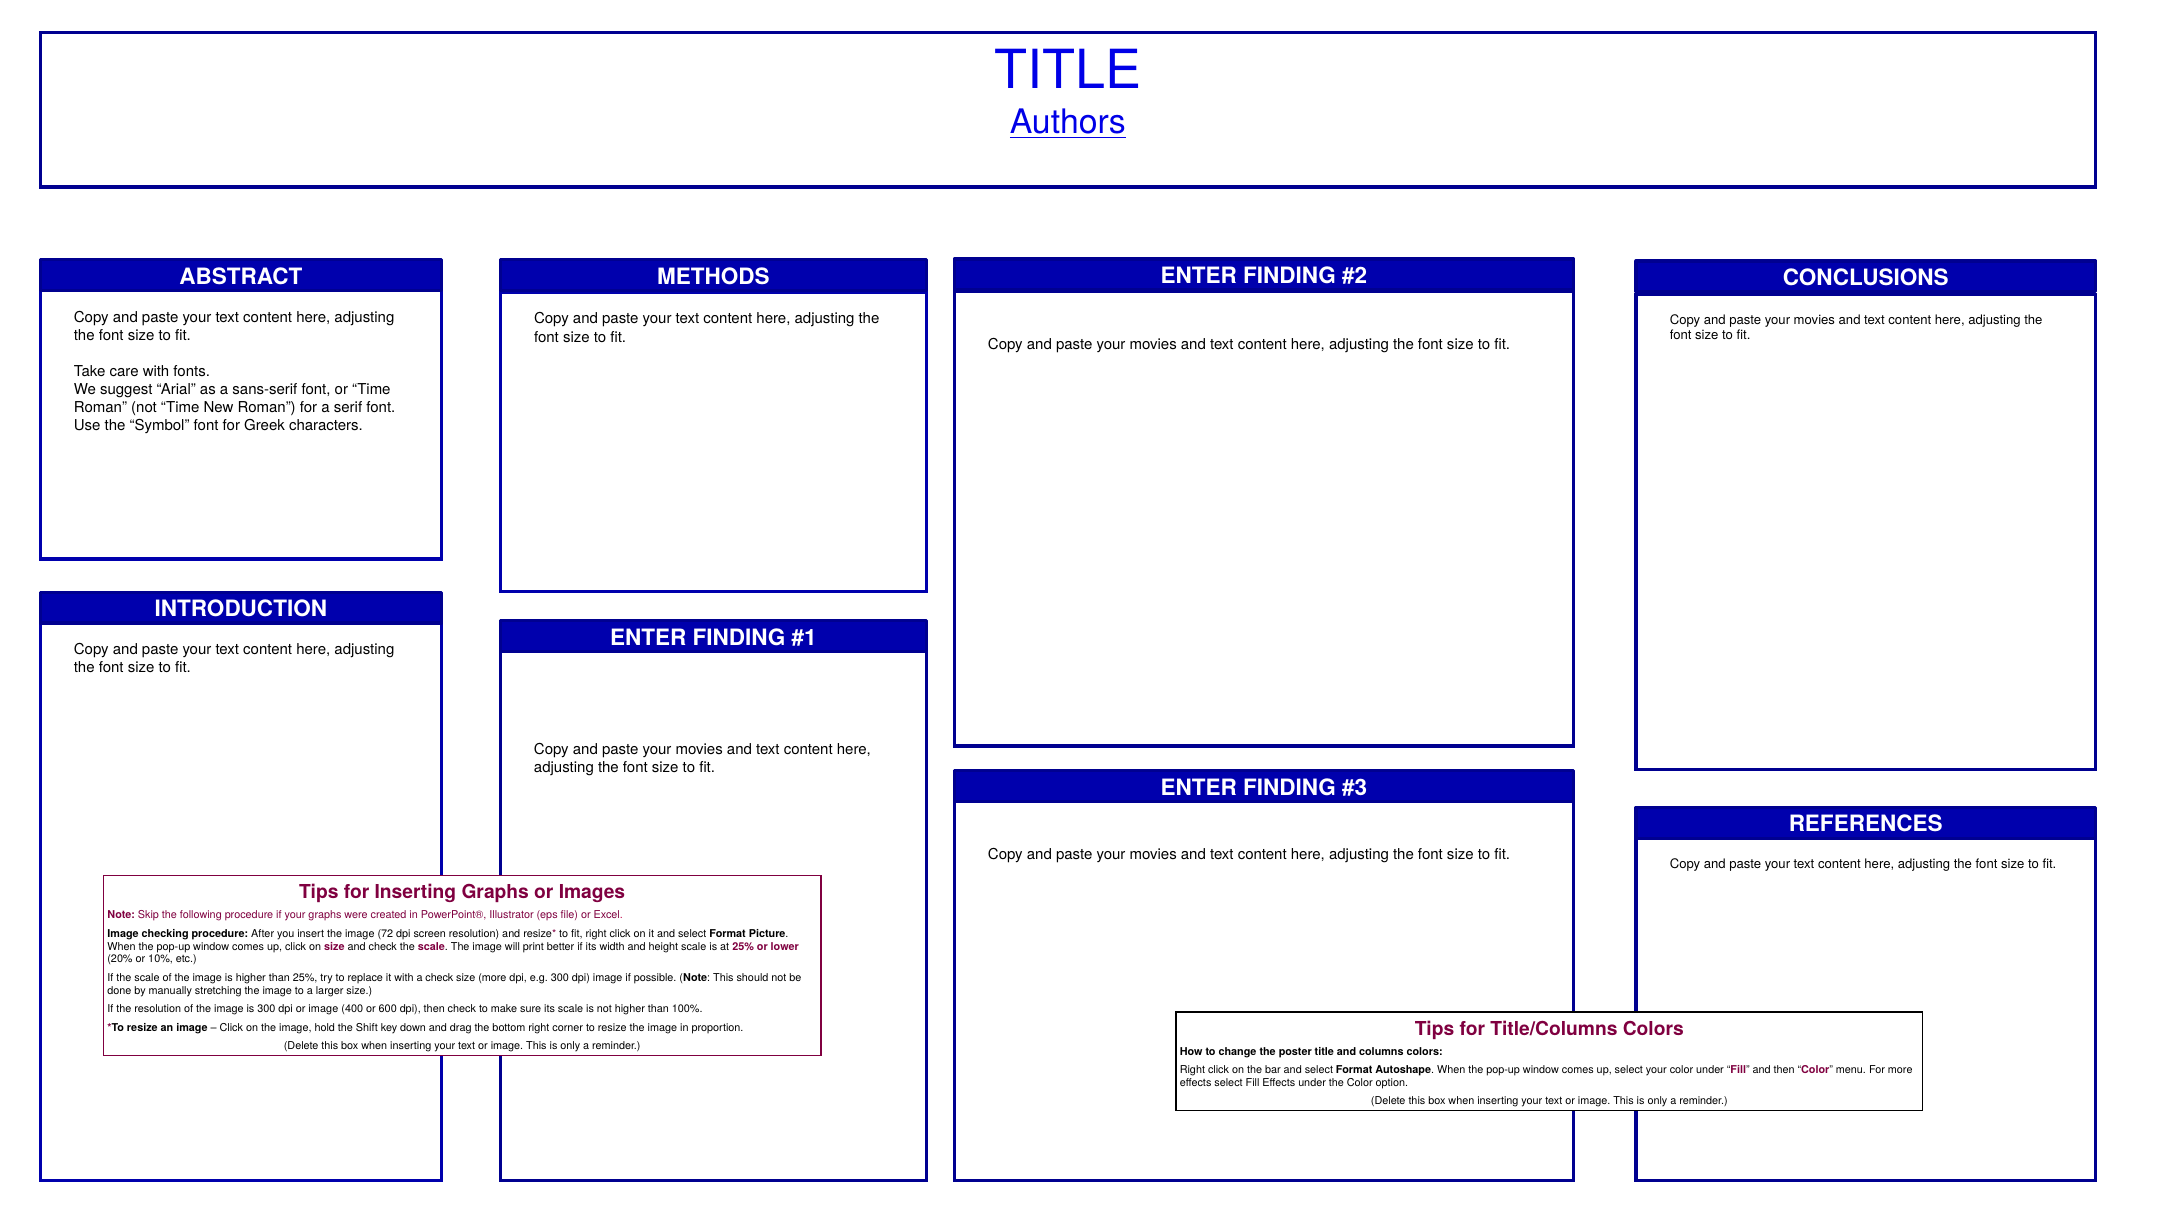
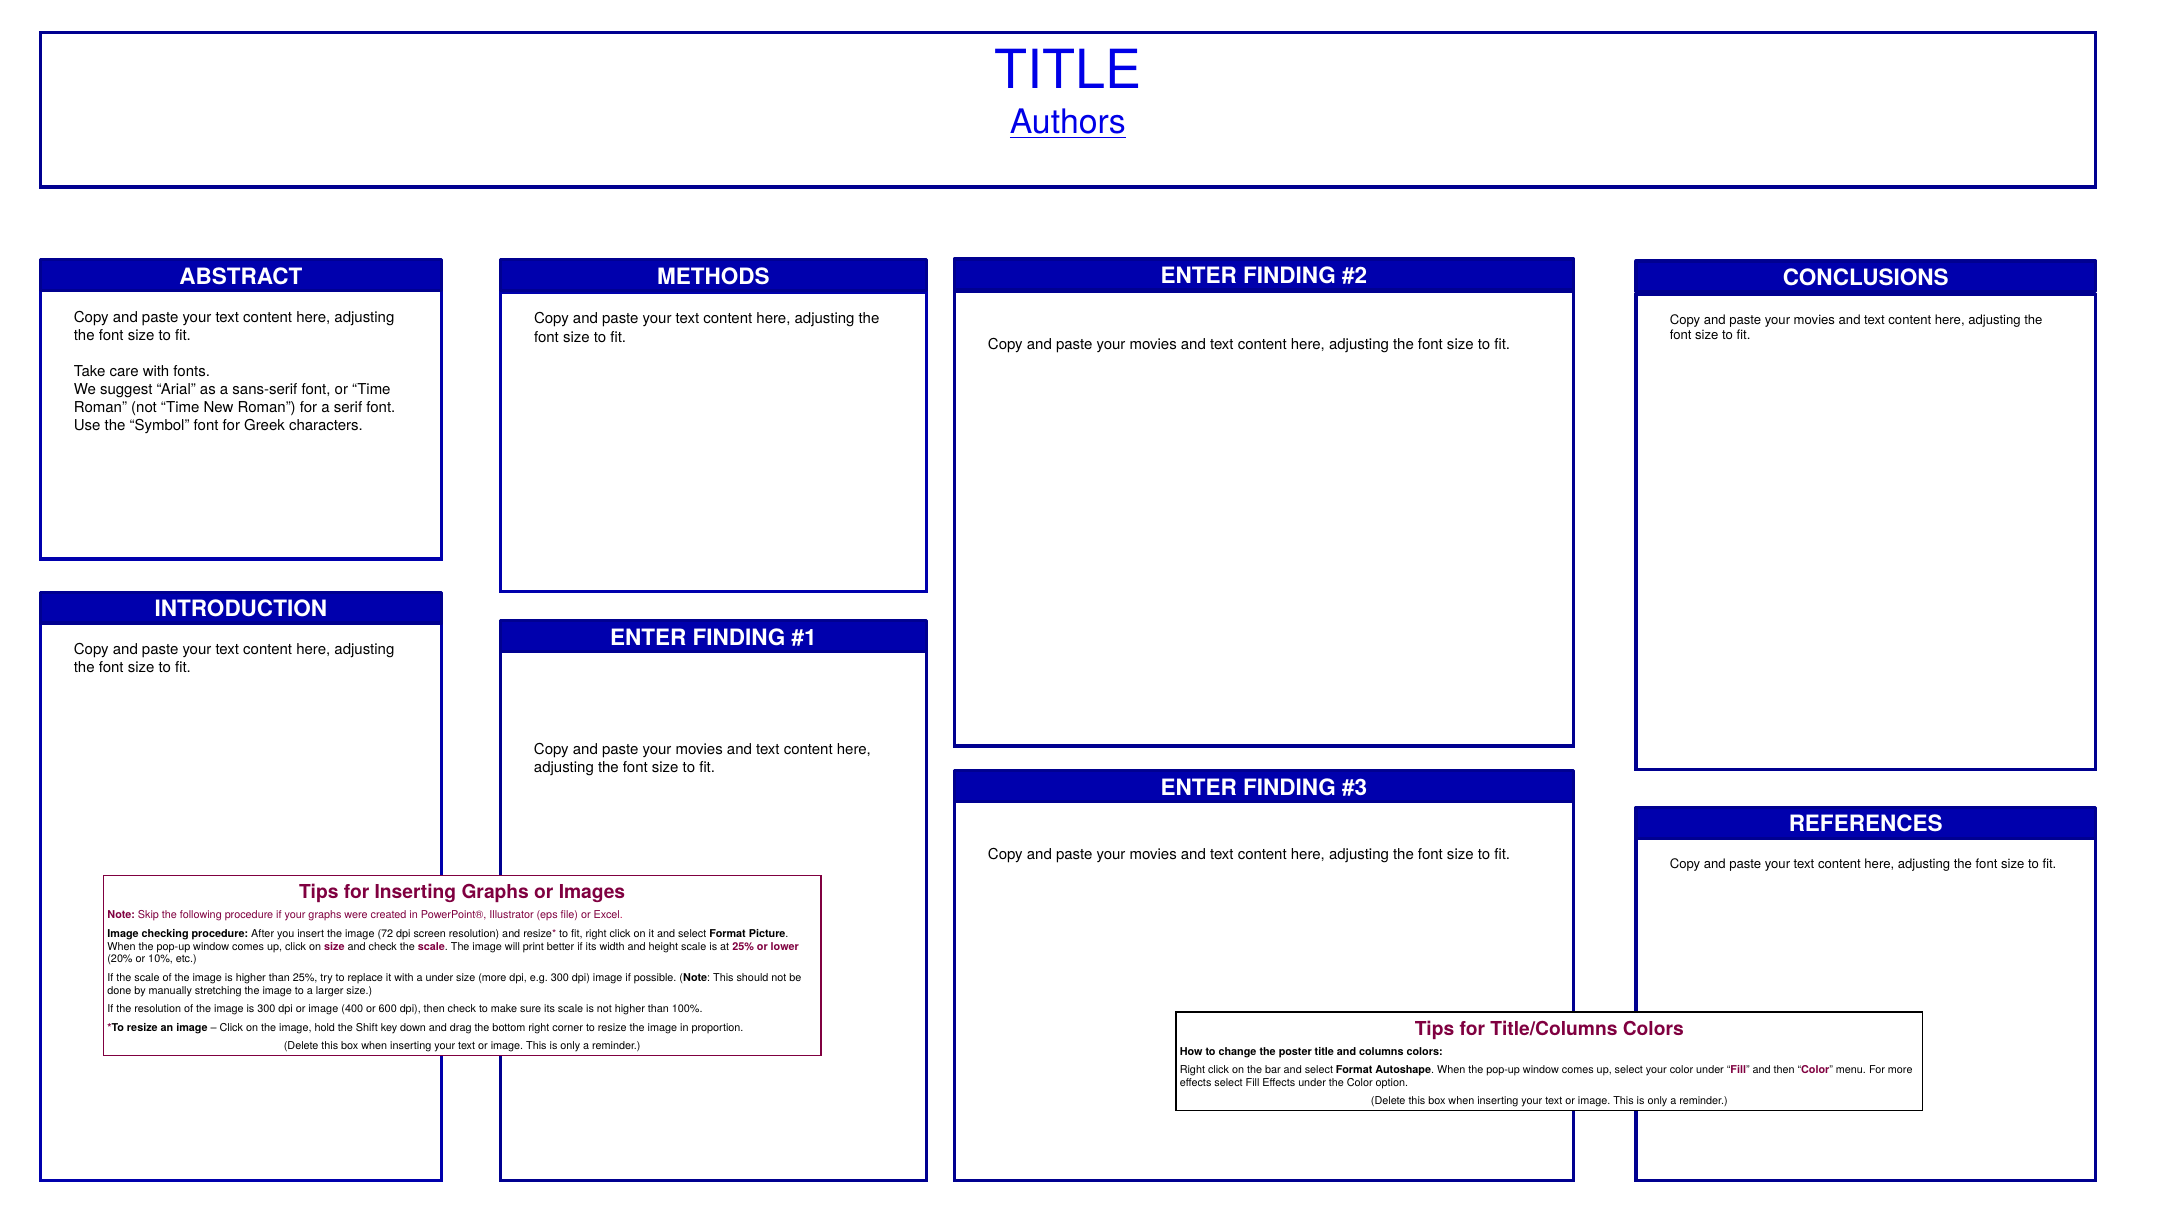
a check: check -> under
